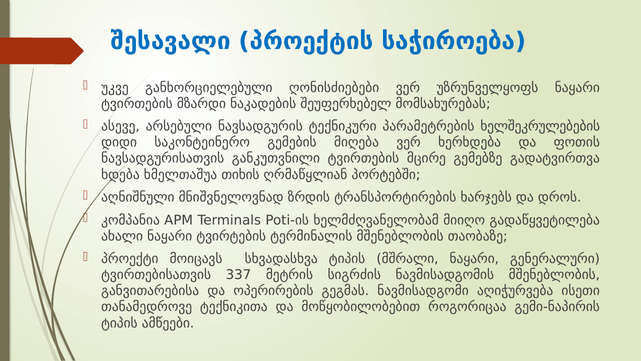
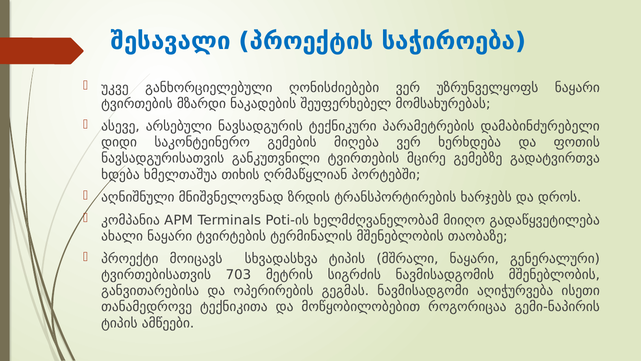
ხელშეკრულებების: ხელშეკრულებების -> დამაბინძურებელი
337: 337 -> 703
